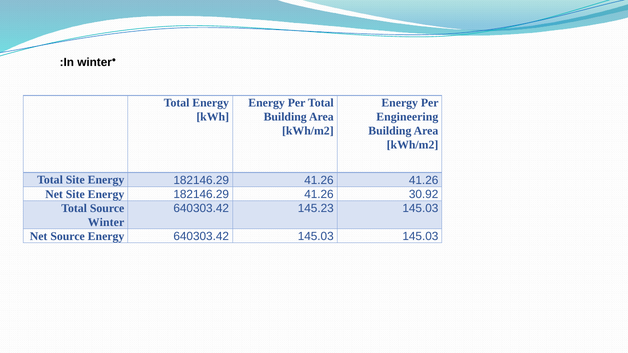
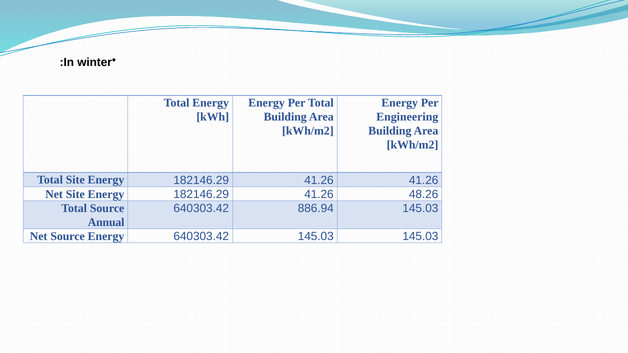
30.92: 30.92 -> 48.26
145.23: 145.23 -> 886.94
Winter at (106, 222): Winter -> Annual
